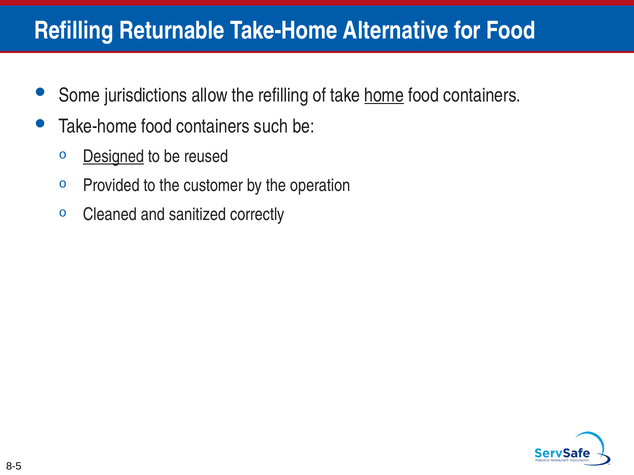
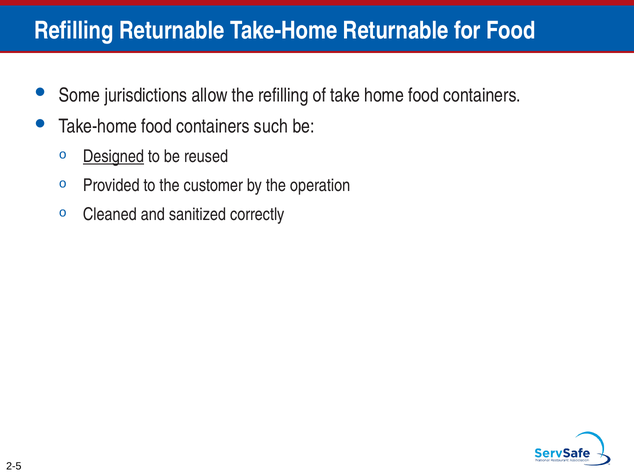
Take-Home Alternative: Alternative -> Returnable
home underline: present -> none
8-5: 8-5 -> 2-5
